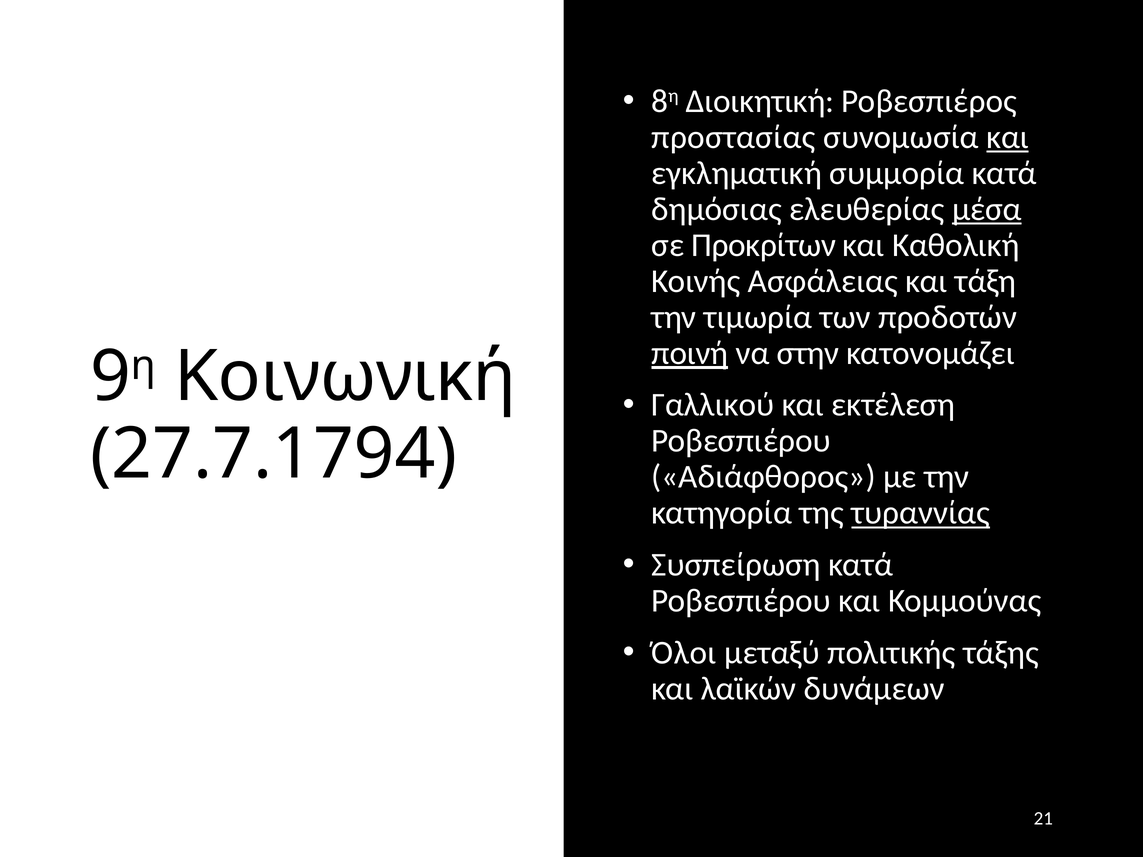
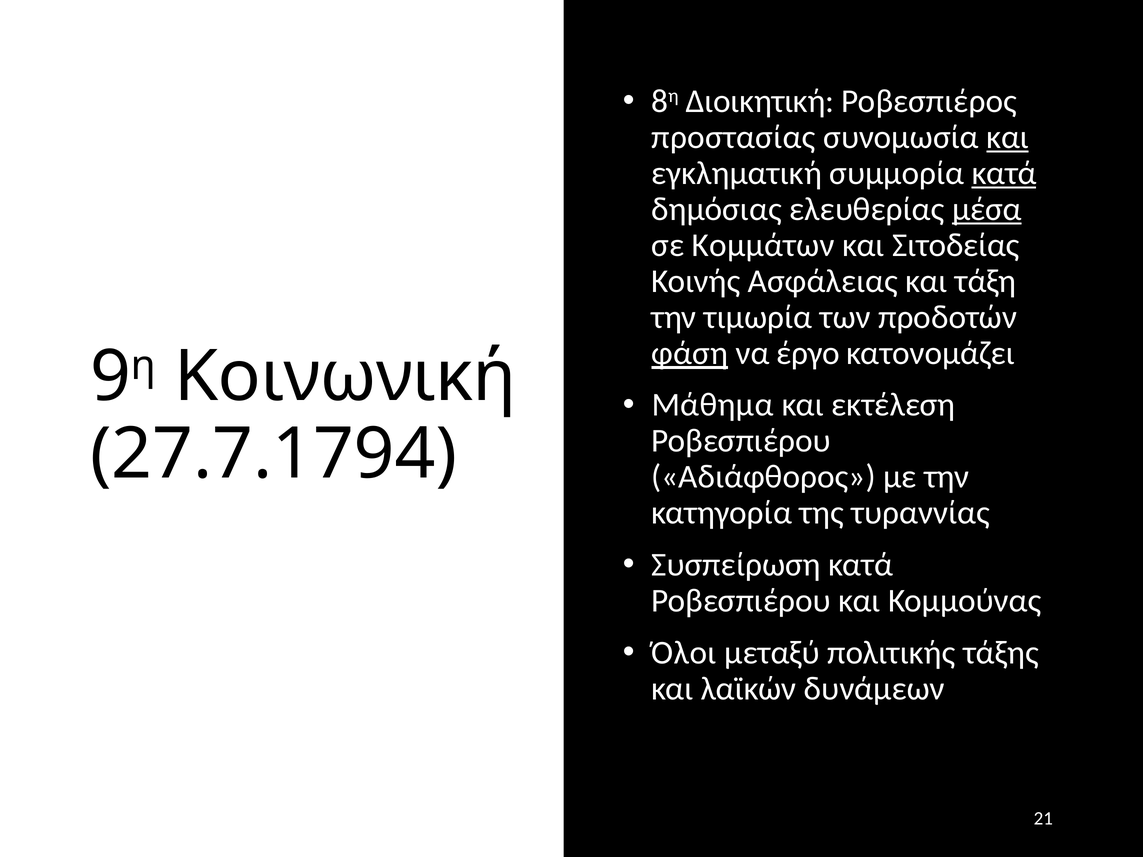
κατά at (1004, 173) underline: none -> present
Προκρίτων: Προκρίτων -> Κομμάτων
Καθολική: Καθολική -> Σιτοδείας
ποινή: ποινή -> φάση
στην: στην -> έργο
Γαλλικού: Γαλλικού -> Μάθημα
τυραννίας underline: present -> none
